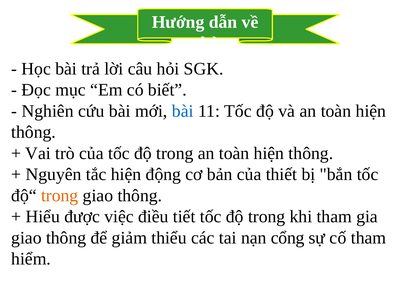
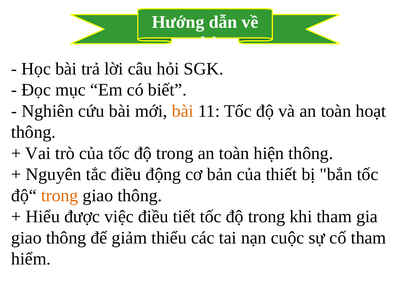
bài at (183, 111) colour: blue -> orange
và an toàn hiện: hiện -> hoạt
tắc hiện: hiện -> điều
cổng: cổng -> cuộc
